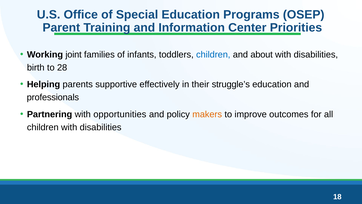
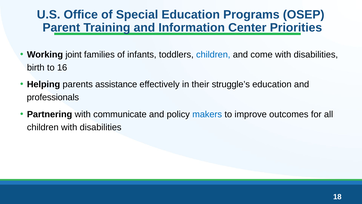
about: about -> come
28: 28 -> 16
supportive: supportive -> assistance
opportunities: opportunities -> communicate
makers colour: orange -> blue
